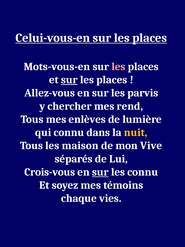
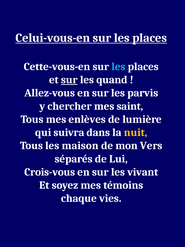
Mots-vous-en: Mots-vous-en -> Cette-vous-en
les at (118, 66) colour: pink -> light blue
places at (112, 80): places -> quand
rend: rend -> saint
qui connu: connu -> suivra
Vive: Vive -> Vers
sur at (100, 172) underline: present -> none
les connu: connu -> vivant
